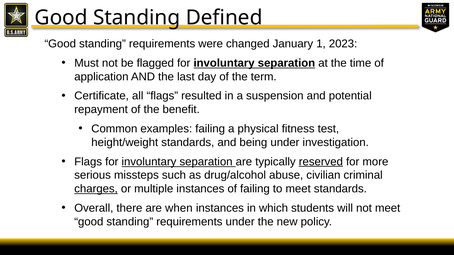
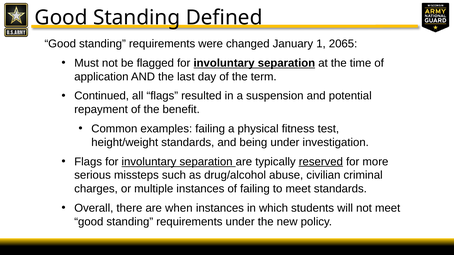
2023: 2023 -> 2065
Certificate: Certificate -> Continued
charges underline: present -> none
